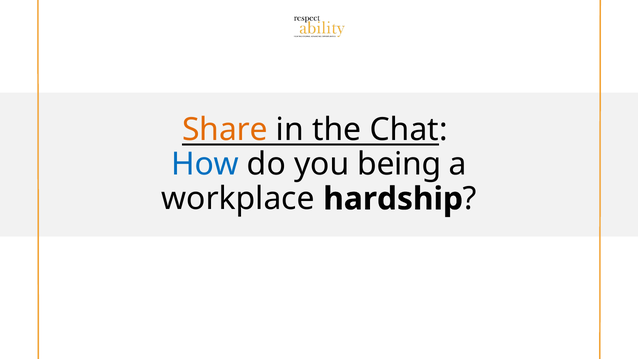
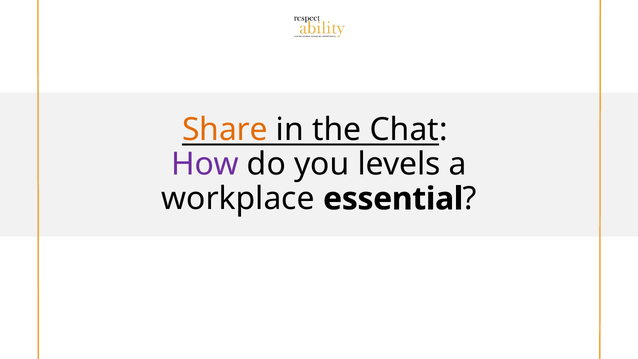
How colour: blue -> purple
being: being -> levels
hardship: hardship -> essential
